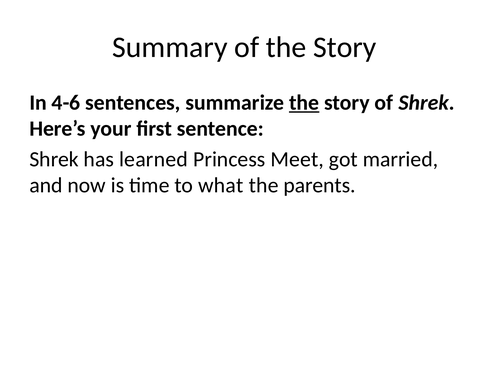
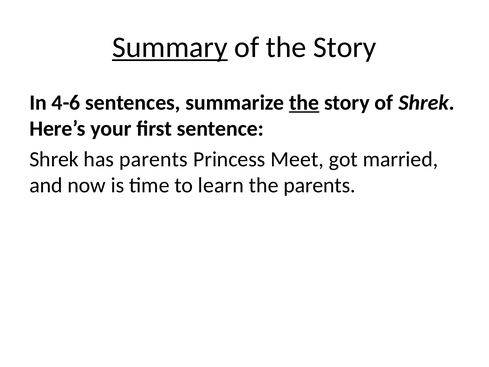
Summary underline: none -> present
has learned: learned -> parents
what: what -> learn
